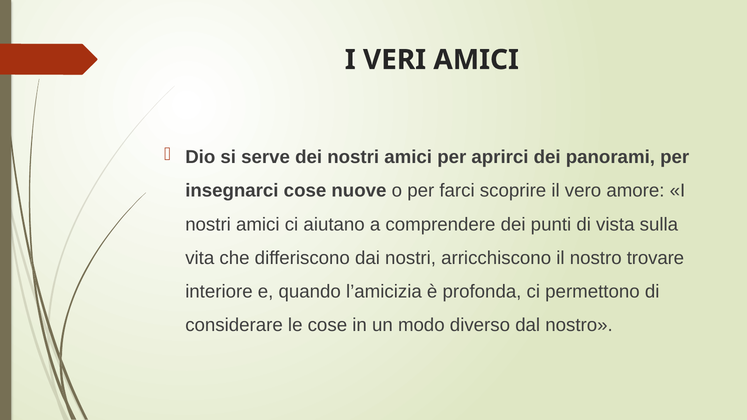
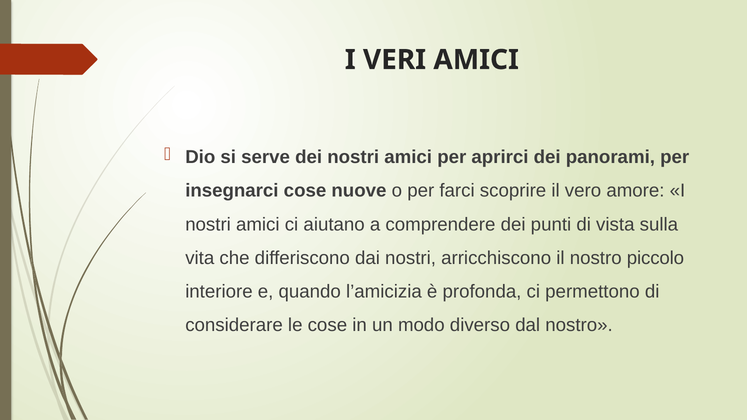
trovare: trovare -> piccolo
